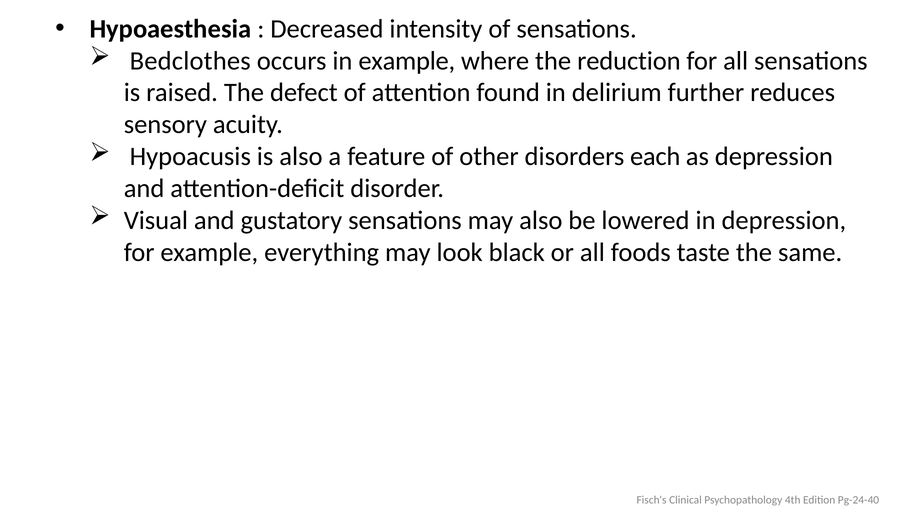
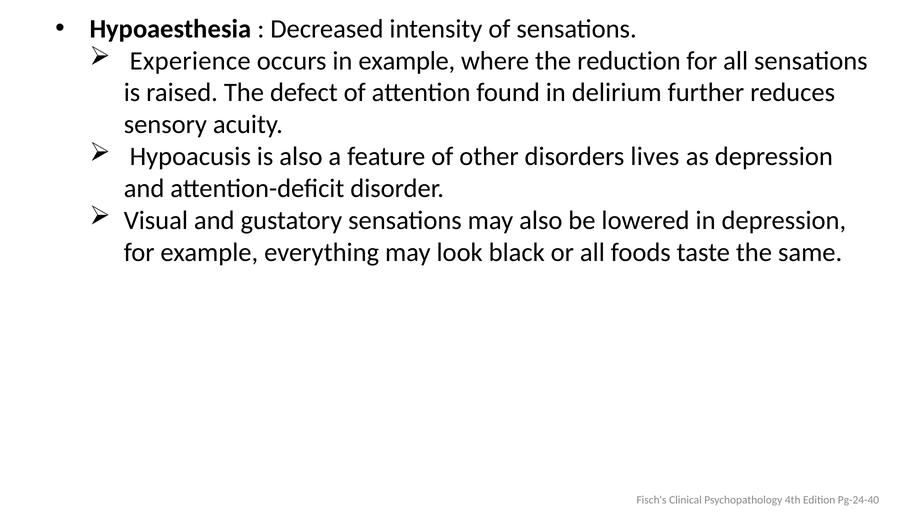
Bedclothes: Bedclothes -> Experience
each: each -> lives
